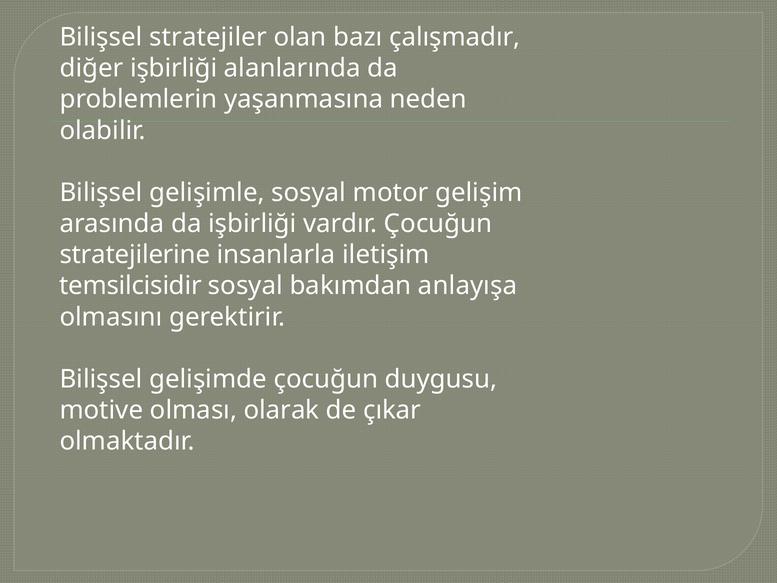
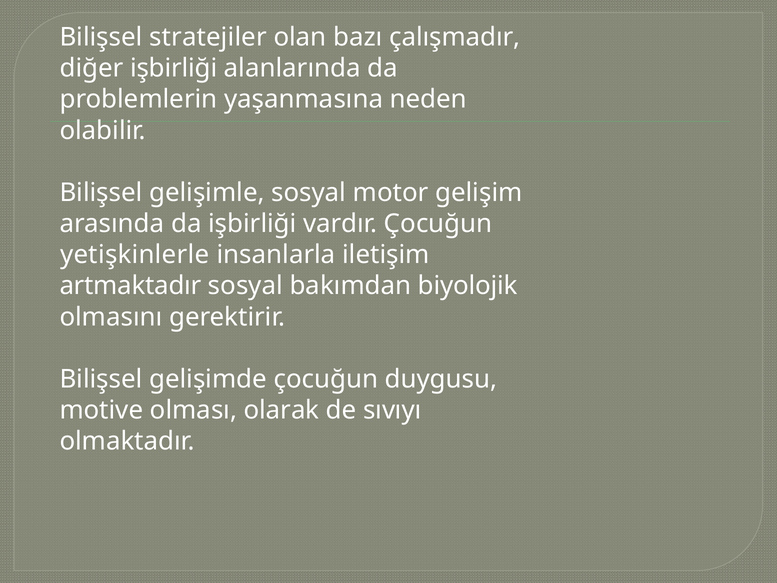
stratejilerine: stratejilerine -> yetişkinlerle
temsilcisidir: temsilcisidir -> artmaktadır
anlayışa: anlayışa -> biyolojik
çıkar: çıkar -> sıvıyı
